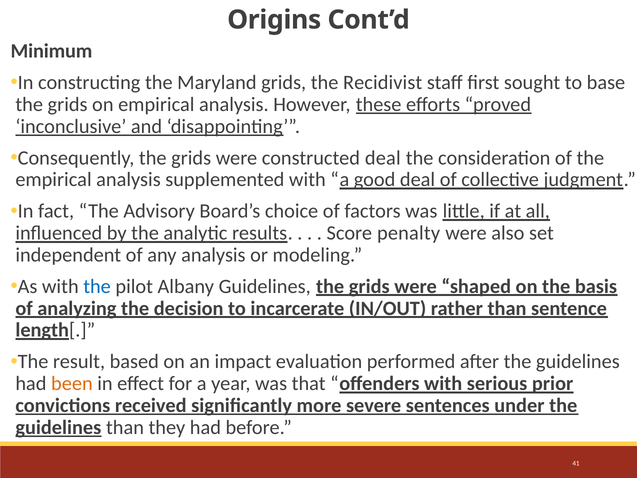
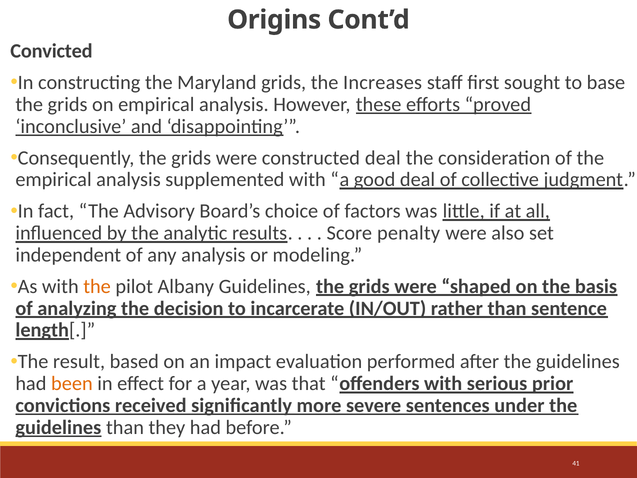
Minimum: Minimum -> Convicted
Recidivist: Recidivist -> Increases
the at (97, 286) colour: blue -> orange
